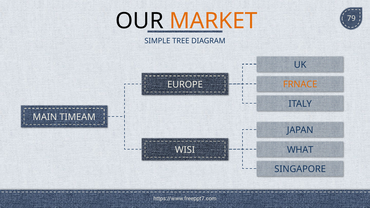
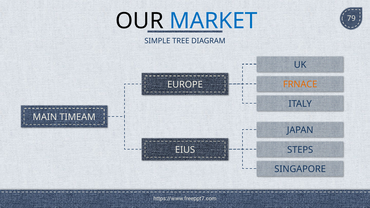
MARKET colour: orange -> blue
WHAT: WHAT -> STEPS
WISI: WISI -> EIUS
